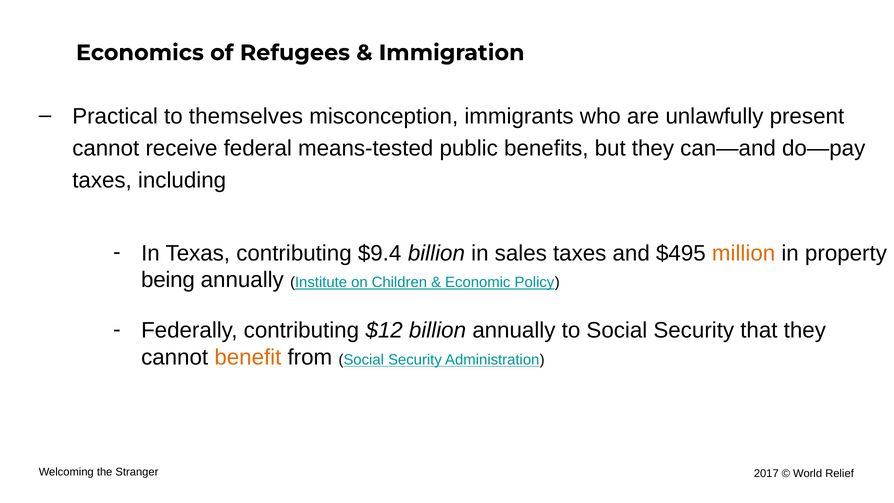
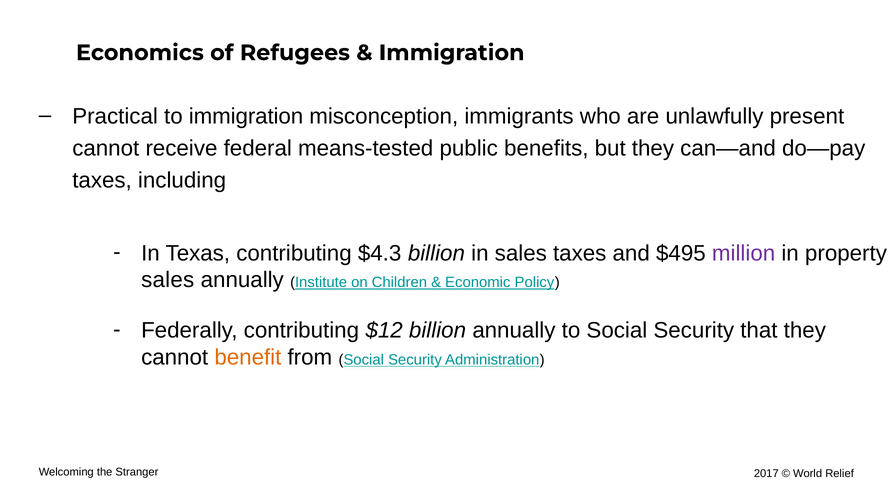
to themselves: themselves -> immigration
$9.4: $9.4 -> $4.3
million colour: orange -> purple
being at (168, 280): being -> sales
